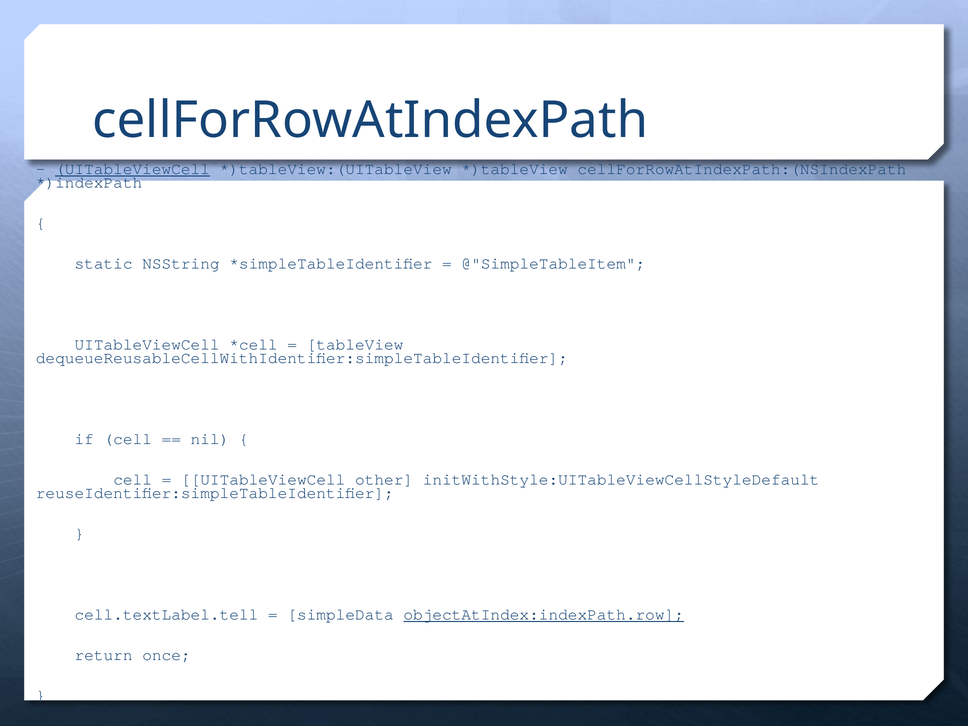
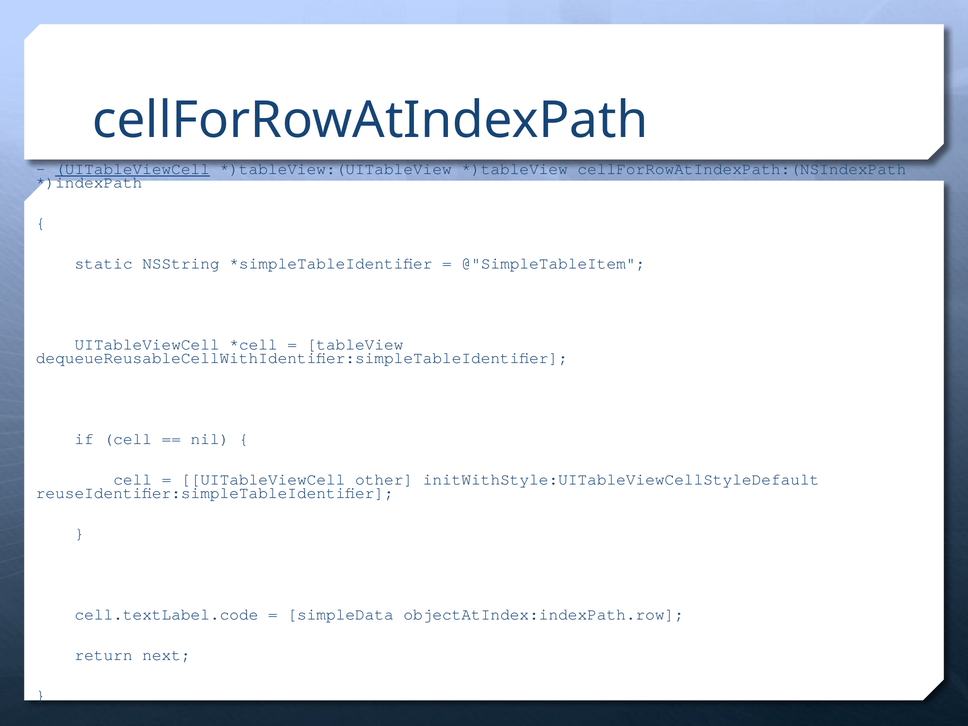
cell.textLabel.tell: cell.textLabel.tell -> cell.textLabel.code
objectAtIndex:indexPath.row underline: present -> none
once: once -> next
